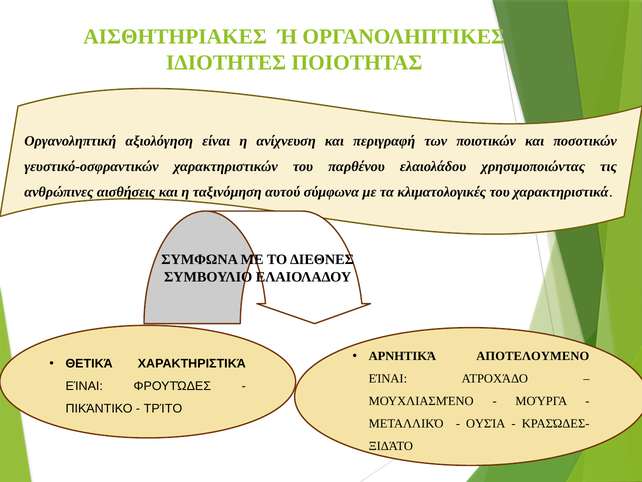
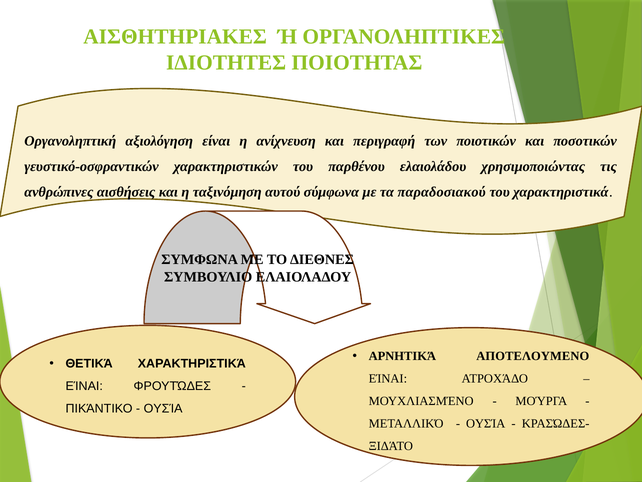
κλιματολογικές: κλιματολογικές -> παραδοσιακού
ΤΡΊΤΟ at (163, 408): ΤΡΊΤΟ -> ΟΥΣΊΑ
